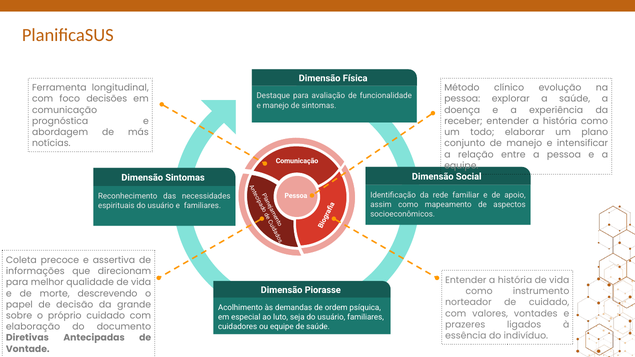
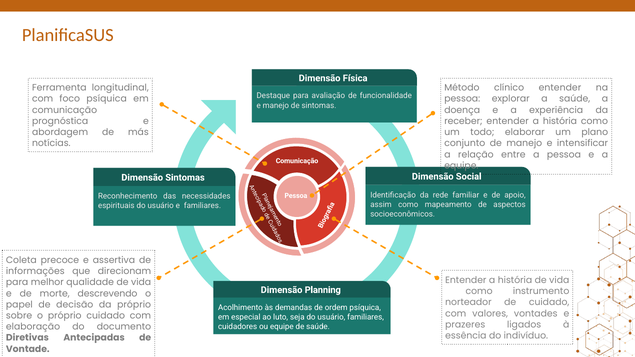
clínico evolução: evolução -> entender
foco decisões: decisões -> psíquica
Piorasse: Piorasse -> Planning
da grande: grande -> próprio
